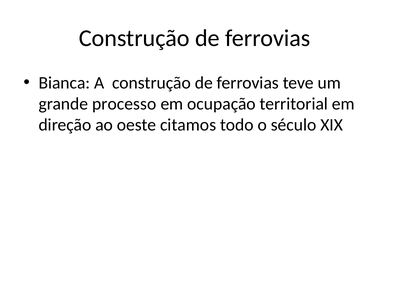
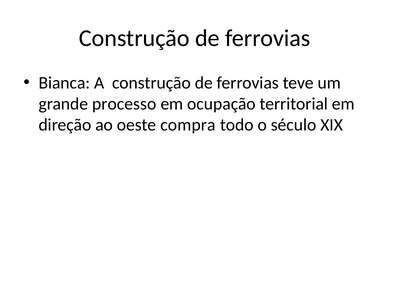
citamos: citamos -> compra
